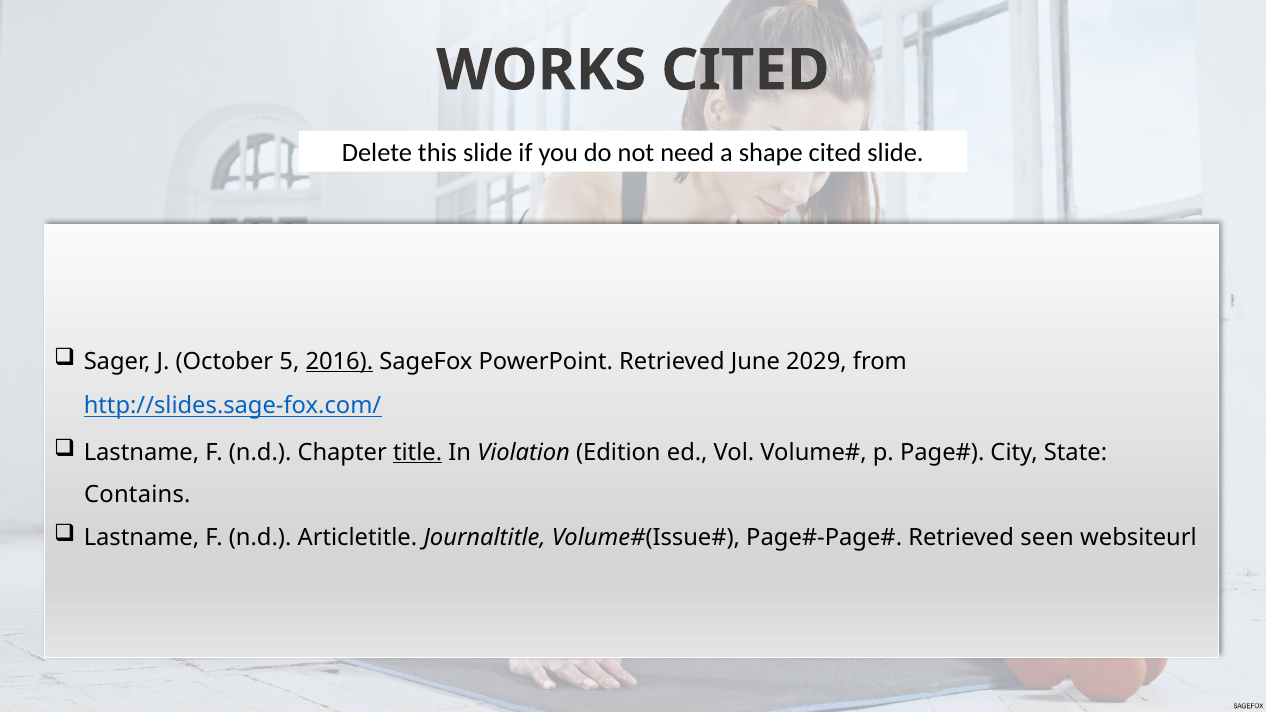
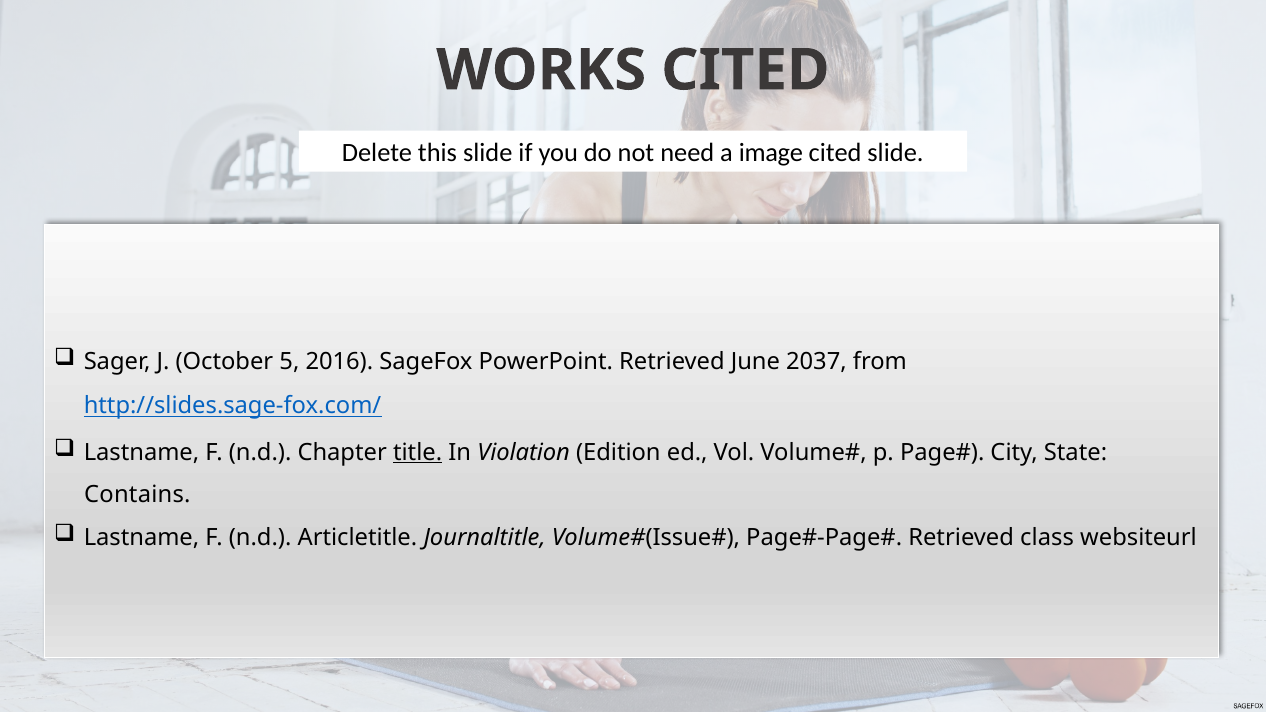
shape: shape -> image
2016 underline: present -> none
2029: 2029 -> 2037
seen: seen -> class
